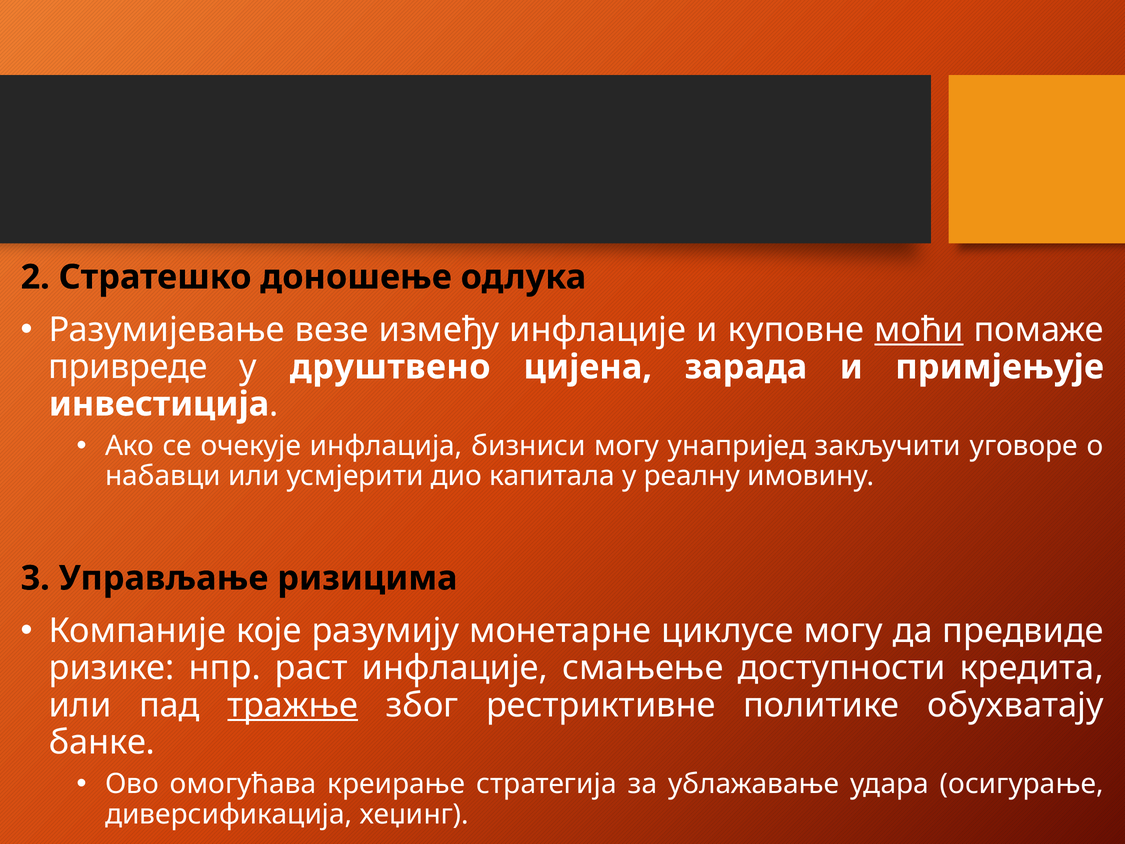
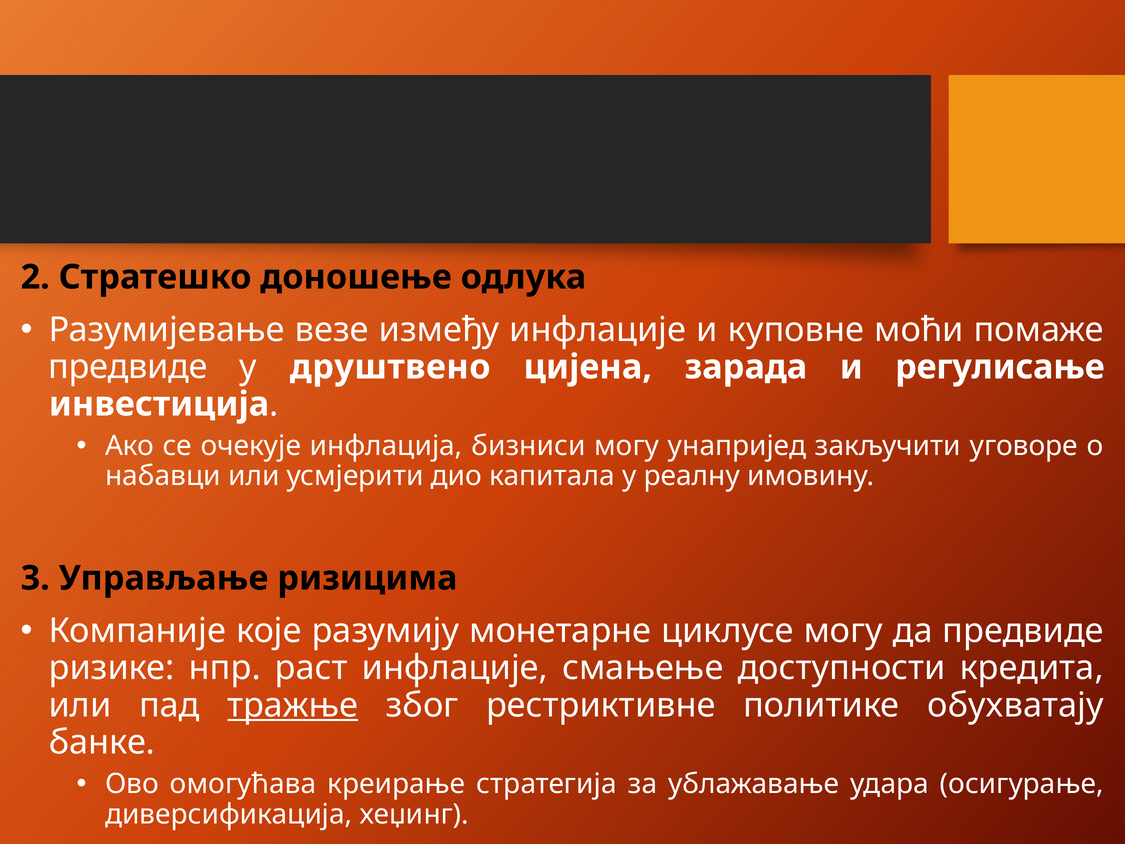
моћи underline: present -> none
привреде at (128, 367): привреде -> предвиде
примјењује: примјењује -> регулисање
